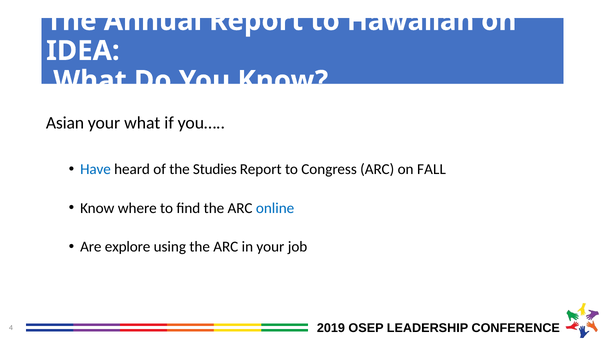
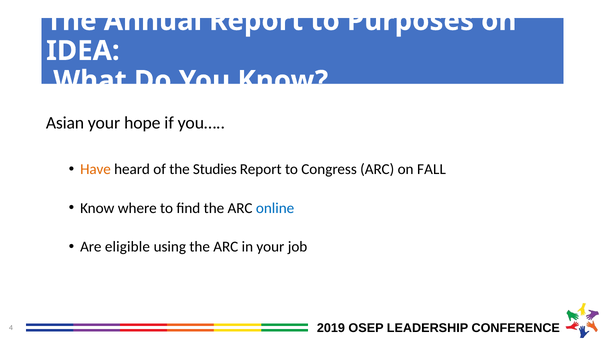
Hawaiian: Hawaiian -> Purposes
your what: what -> hope
Have colour: blue -> orange
explore: explore -> eligible
